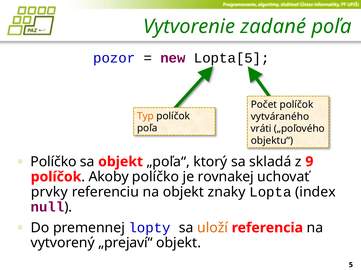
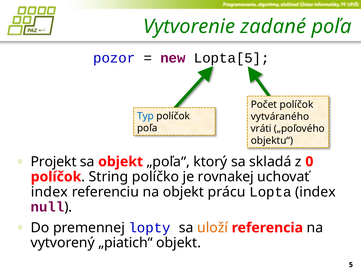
Typ colour: orange -> blue
Políčko at (54, 162): Políčko -> Projekt
9: 9 -> 0
Akoby: Akoby -> String
prvky at (49, 192): prvky -> index
znaky: znaky -> prácu
„prejaví“: „prejaví“ -> „piatich“
